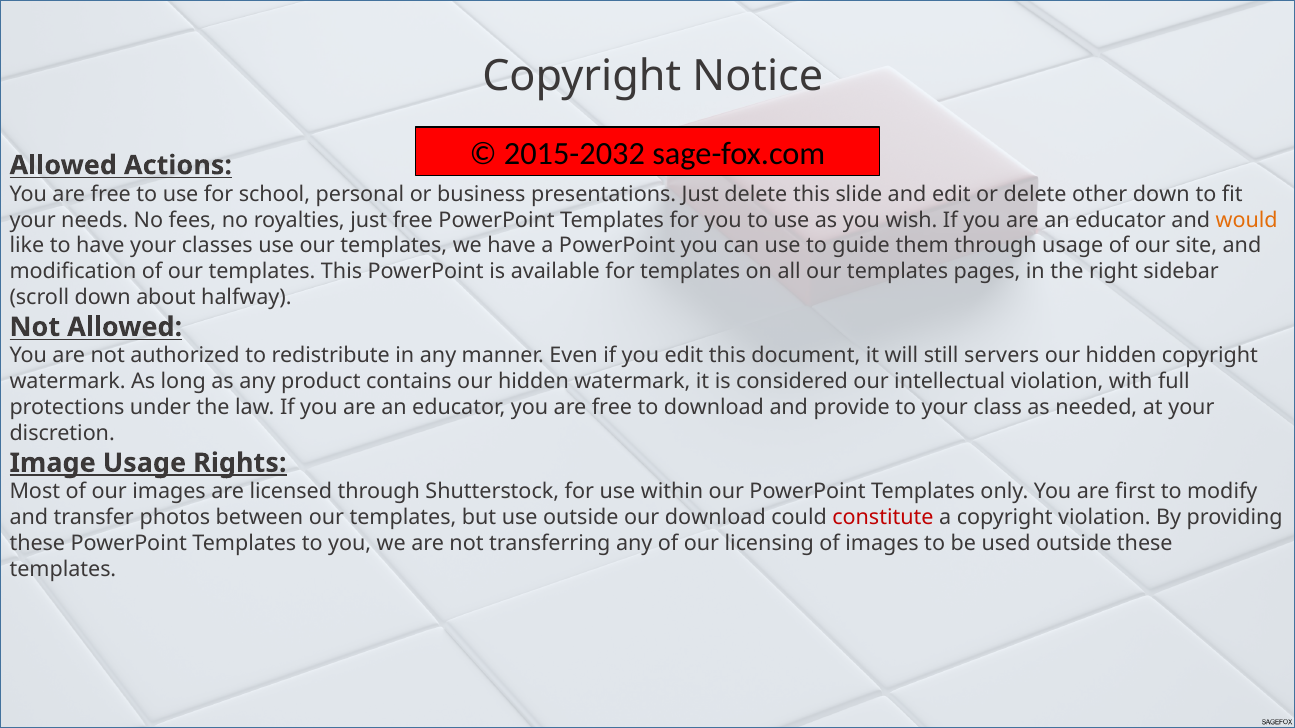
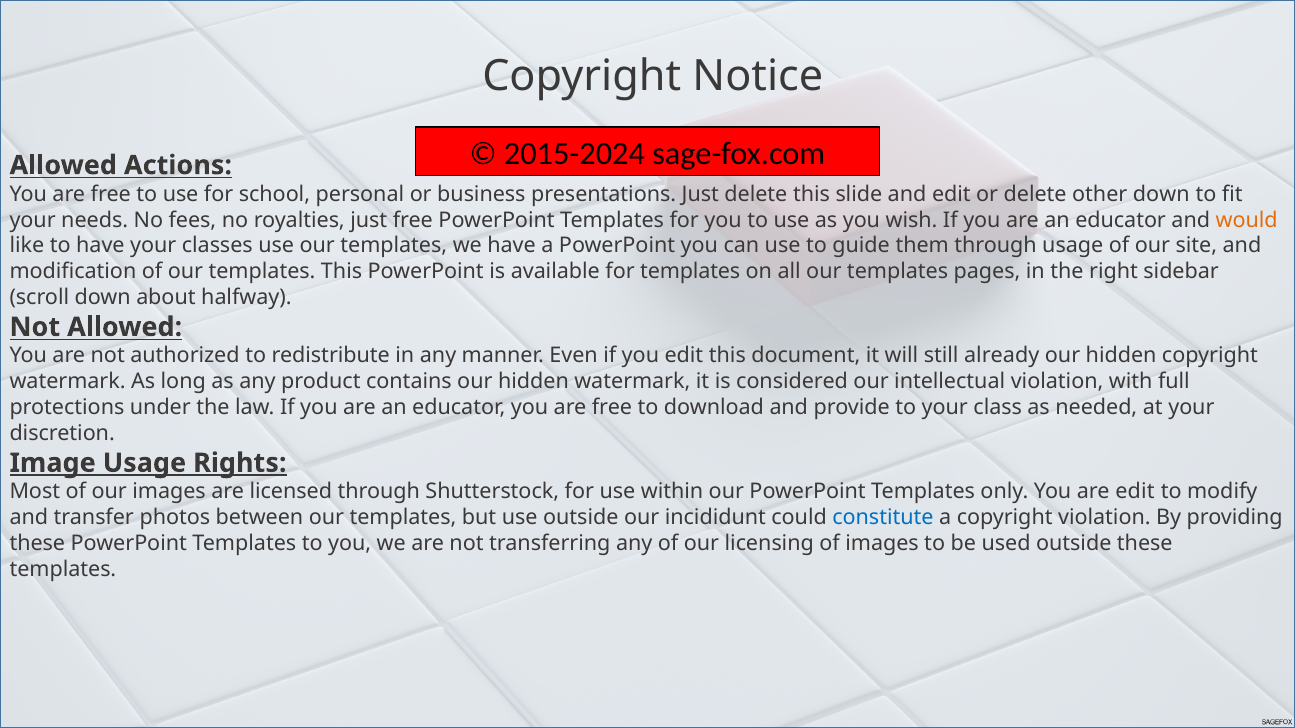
2015-2032: 2015-2032 -> 2015-2024
servers: servers -> already
are first: first -> edit
our download: download -> incididunt
constitute colour: red -> blue
